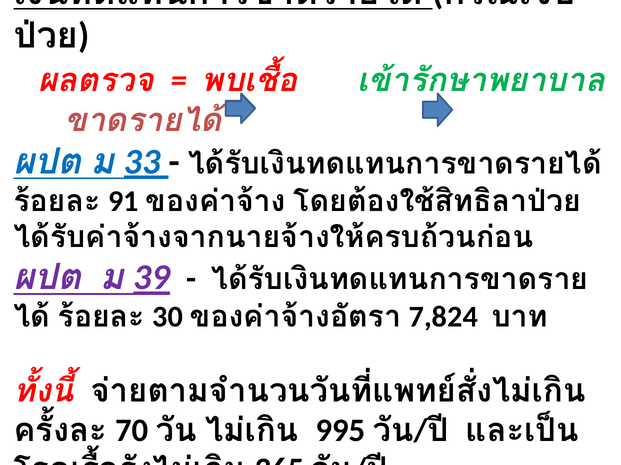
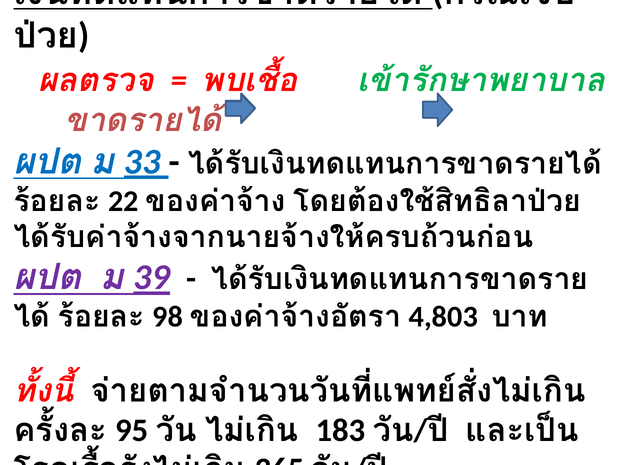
91: 91 -> 22
30: 30 -> 98
7,824: 7,824 -> 4,803
70: 70 -> 95
995: 995 -> 183
